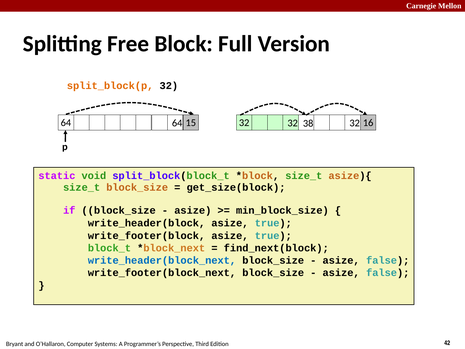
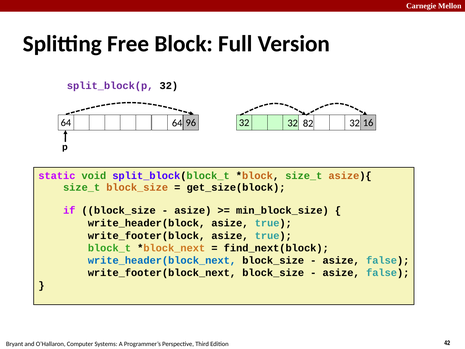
split_block(p colour: orange -> purple
38: 38 -> 82
15: 15 -> 96
